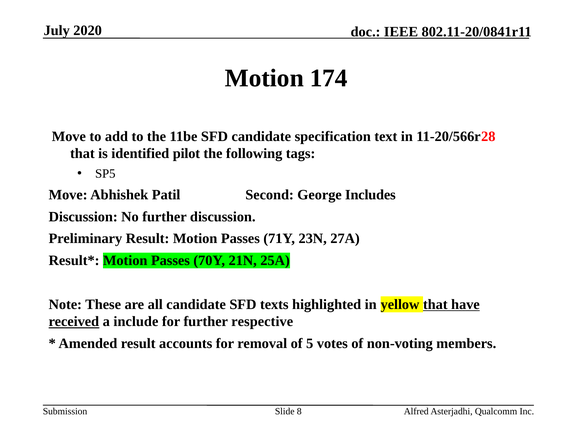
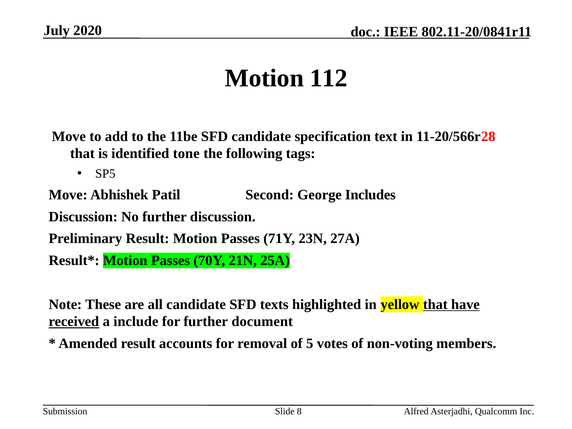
174: 174 -> 112
pilot: pilot -> tone
respective: respective -> document
